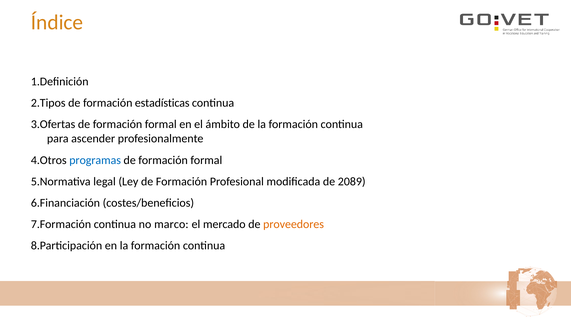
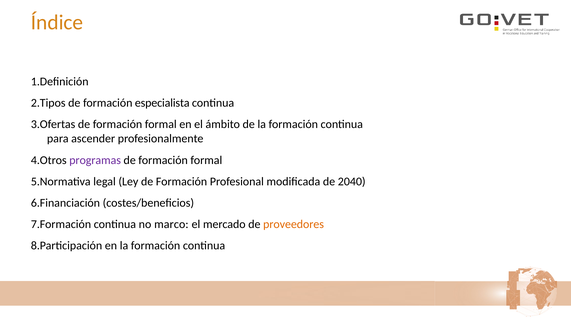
estadísticas: estadísticas -> especialista
programas colour: blue -> purple
2089: 2089 -> 2040
